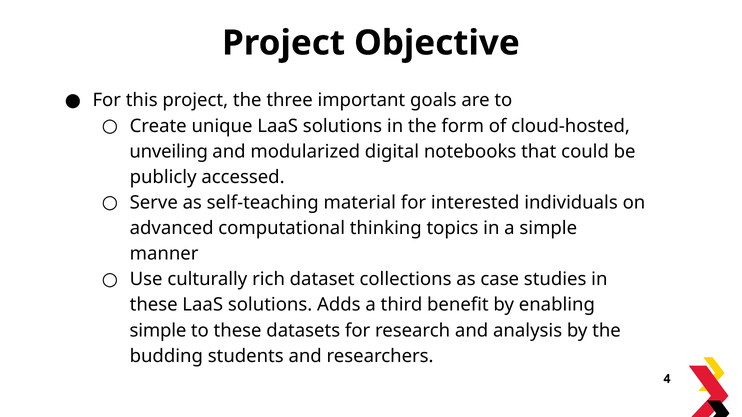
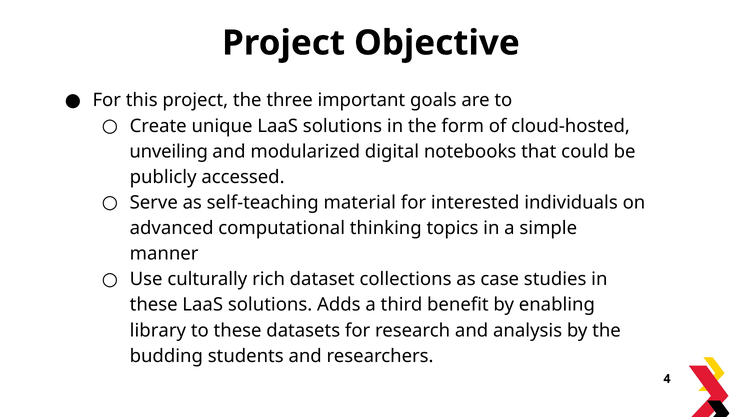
simple at (158, 331): simple -> library
